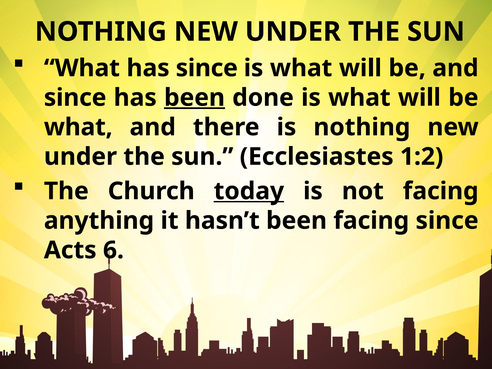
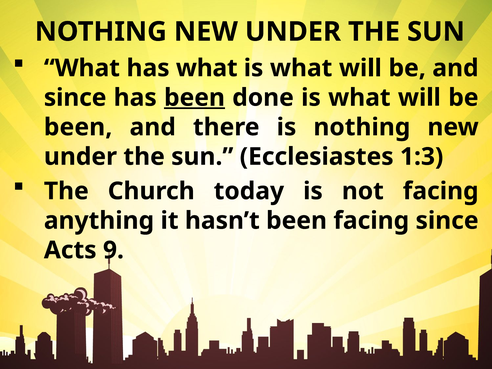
has since: since -> what
what at (78, 127): what -> been
1:2: 1:2 -> 1:3
today underline: present -> none
6: 6 -> 9
